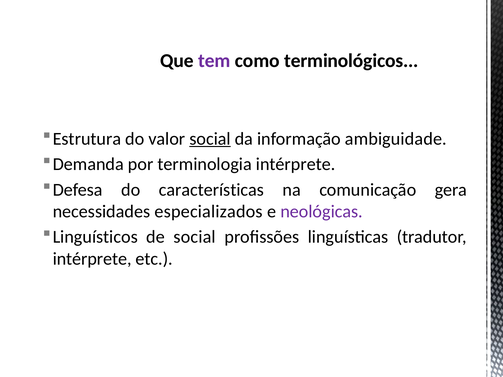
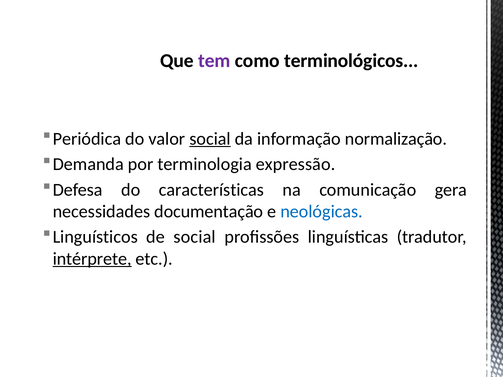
Estrutura: Estrutura -> Periódica
ambiguidade: ambiguidade -> normalização
terminologia intérprete: intérprete -> expressão
especializados: especializados -> documentação
neológicas colour: purple -> blue
intérprete at (92, 259) underline: none -> present
